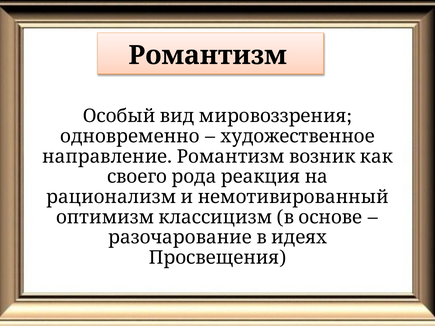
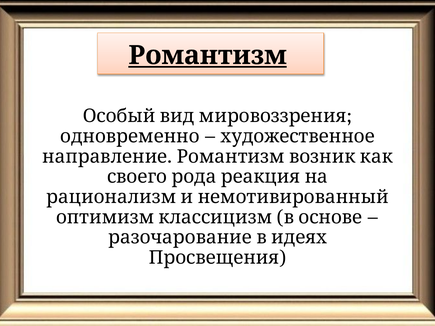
Романтизм underline: none -> present
